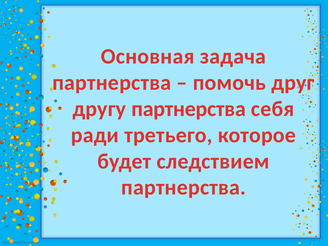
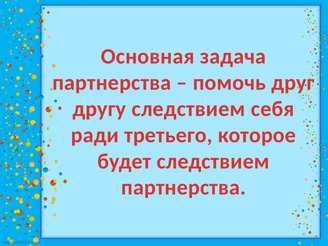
другу партнерства: партнерства -> следствием
